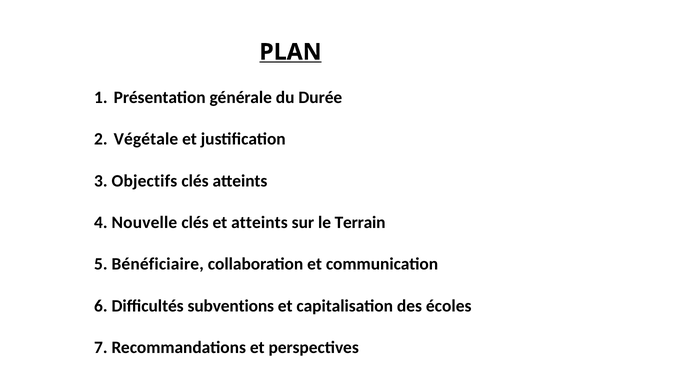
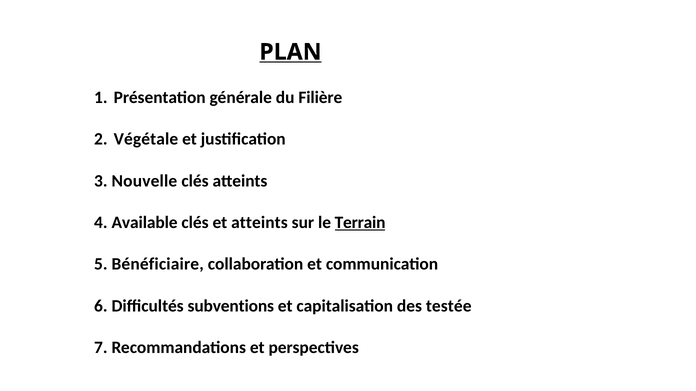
Durée: Durée -> Filière
Objectifs: Objectifs -> Nouvelle
Nouvelle: Nouvelle -> Available
Terrain underline: none -> present
écoles: écoles -> testée
